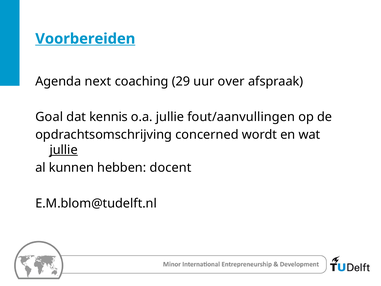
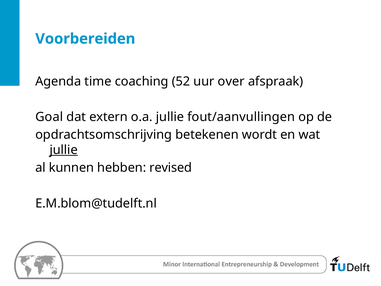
Voorbereiden underline: present -> none
next: next -> time
29: 29 -> 52
kennis: kennis -> extern
concerned: concerned -> betekenen
docent: docent -> revised
